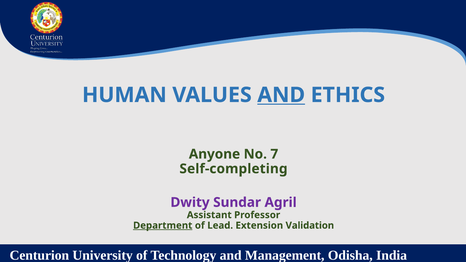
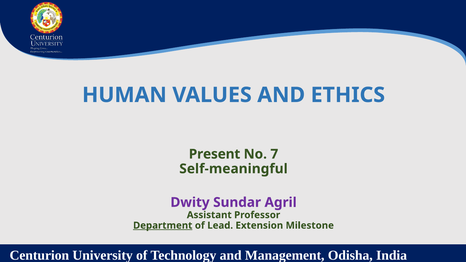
AND at (281, 95) underline: present -> none
Anyone: Anyone -> Present
Self-completing: Self-completing -> Self-meaningful
Validation: Validation -> Milestone
